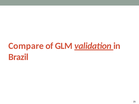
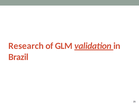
Compare: Compare -> Research
